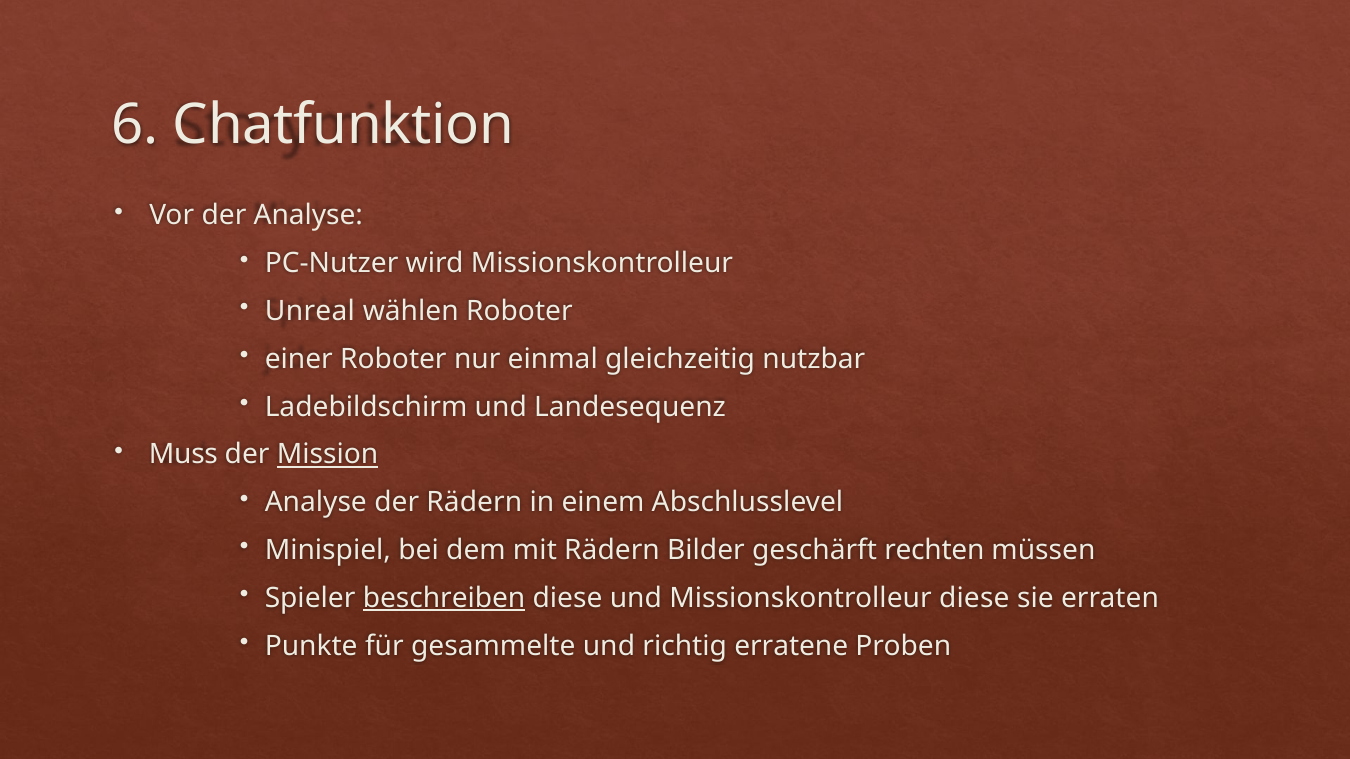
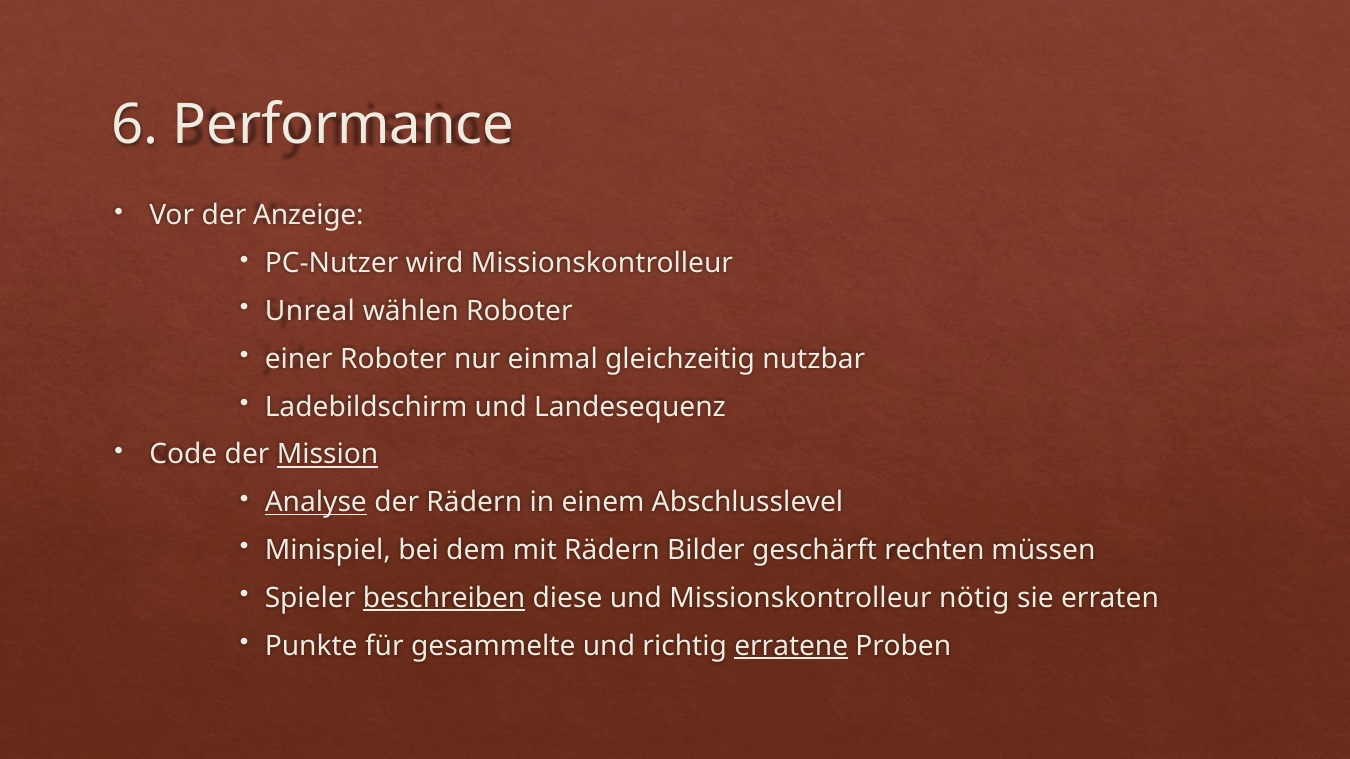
Chatfunktion: Chatfunktion -> Performance
der Analyse: Analyse -> Anzeige
Muss: Muss -> Code
Analyse at (316, 503) underline: none -> present
Missionskontrolleur diese: diese -> nötig
erratene underline: none -> present
